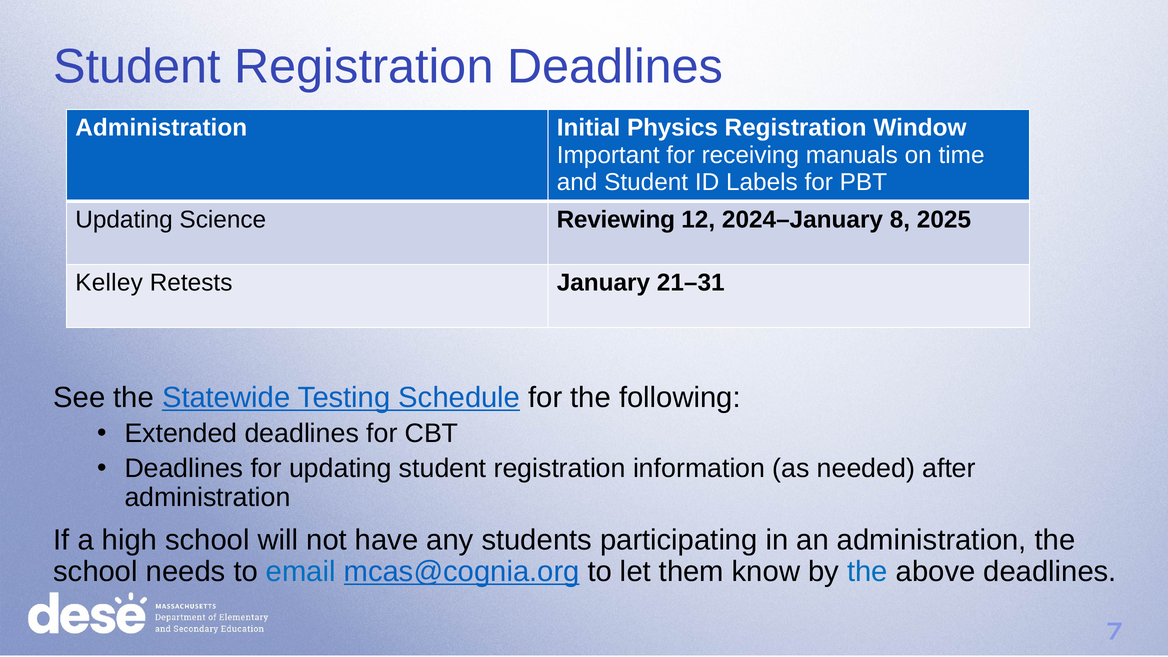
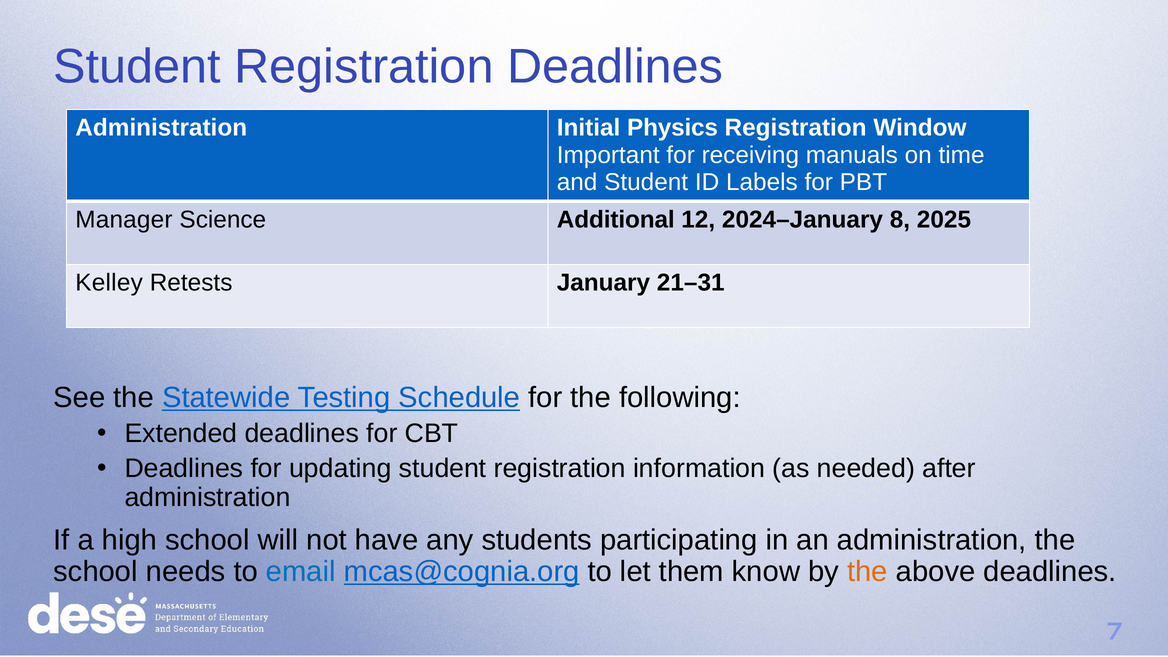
Updating at (124, 220): Updating -> Manager
Reviewing: Reviewing -> Additional
the at (867, 571) colour: blue -> orange
